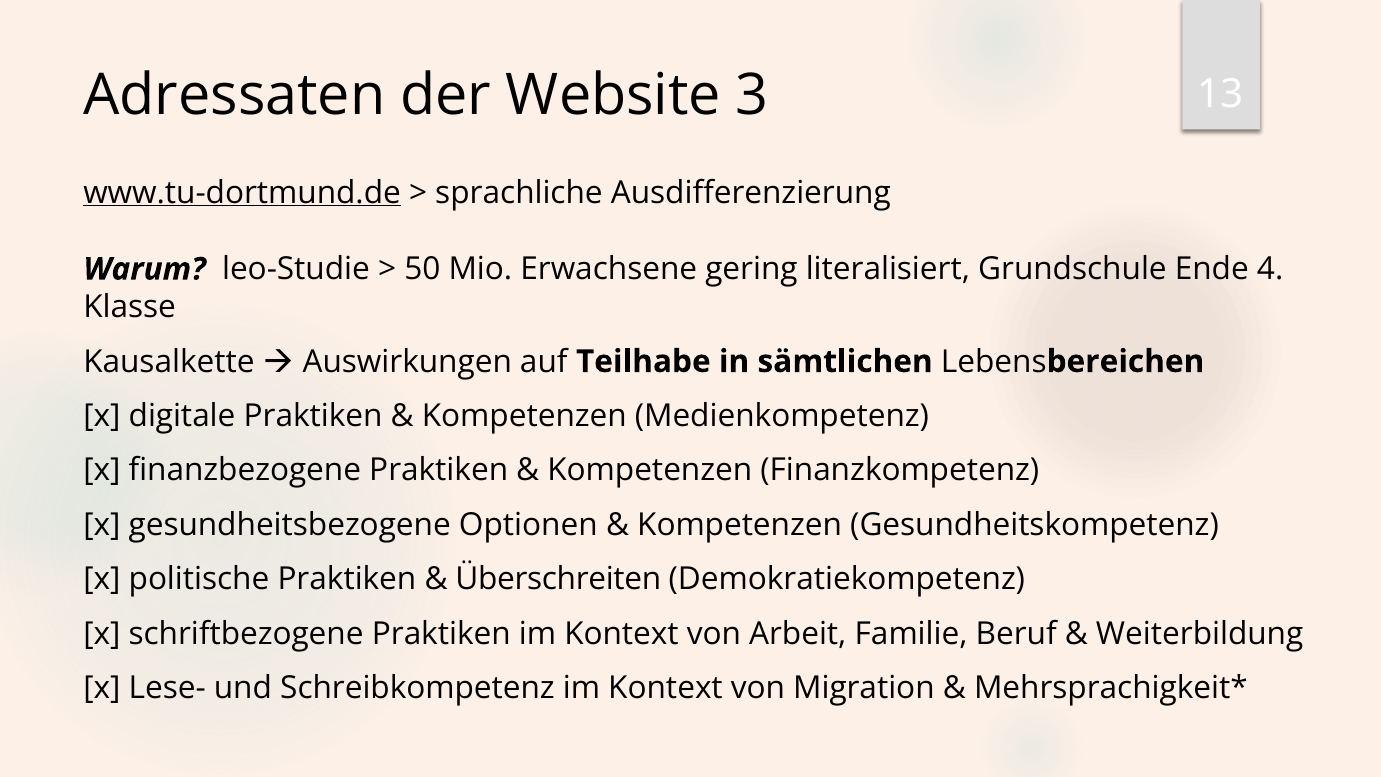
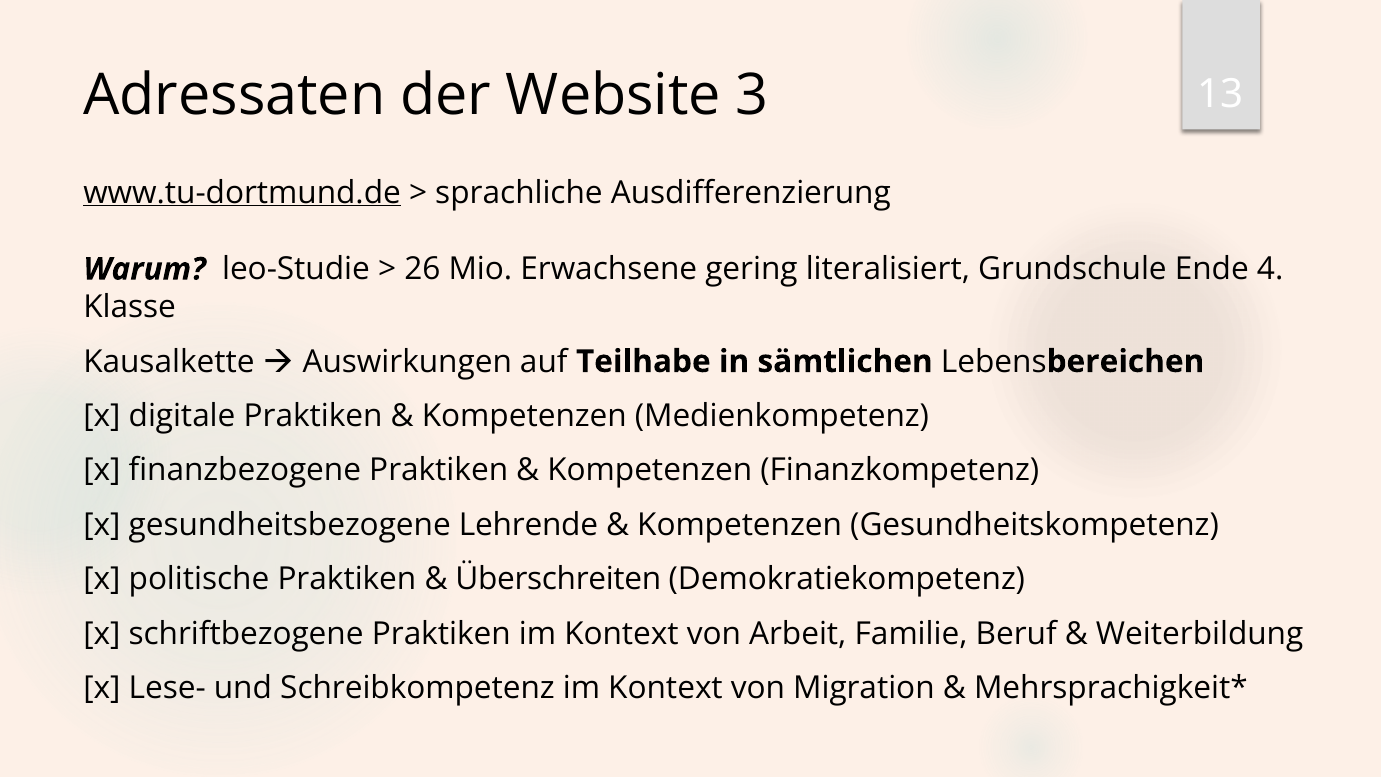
50: 50 -> 26
Optionen: Optionen -> Lehrende
